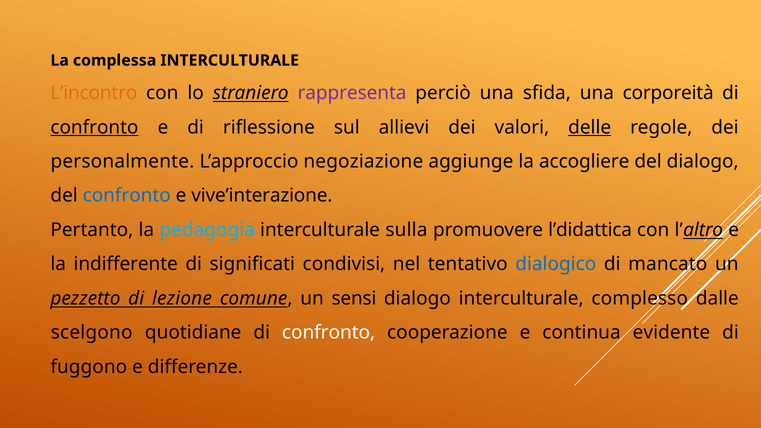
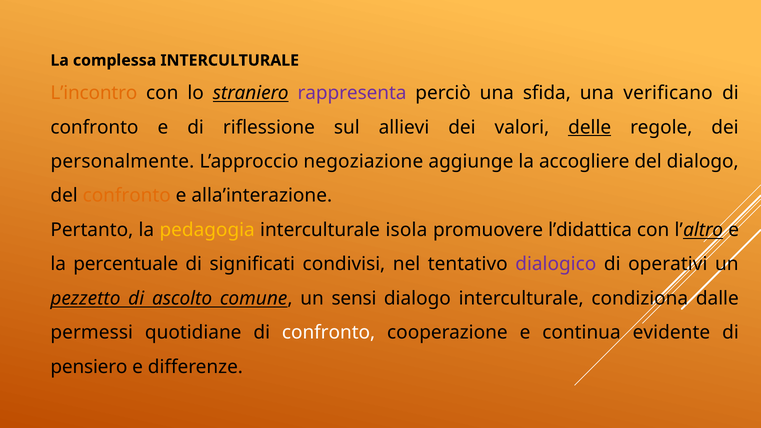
corporeità: corporeità -> verificano
confronto at (94, 127) underline: present -> none
confronto at (127, 196) colour: blue -> orange
vive’interazione: vive’interazione -> alla’interazione
pedagogia colour: light blue -> yellow
sulla: sulla -> isola
indifferente: indifferente -> percentuale
dialogico colour: blue -> purple
mancato: mancato -> operativi
lezione: lezione -> ascolto
complesso: complesso -> condiziona
scelgono: scelgono -> permessi
fuggono: fuggono -> pensiero
